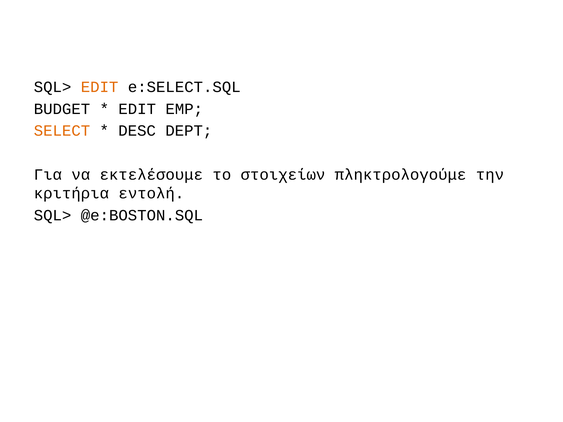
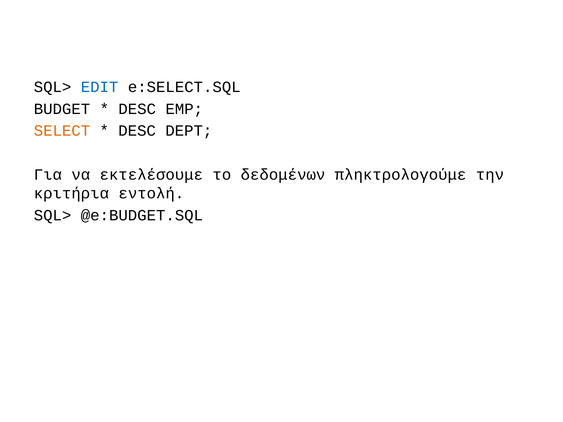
EDIT at (100, 87) colour: orange -> blue
EDIT at (137, 109): EDIT -> DESC
στοιχείων: στοιχείων -> δεδομένων
@e:BOSTON.SQL: @e:BOSTON.SQL -> @e:BUDGET.SQL
